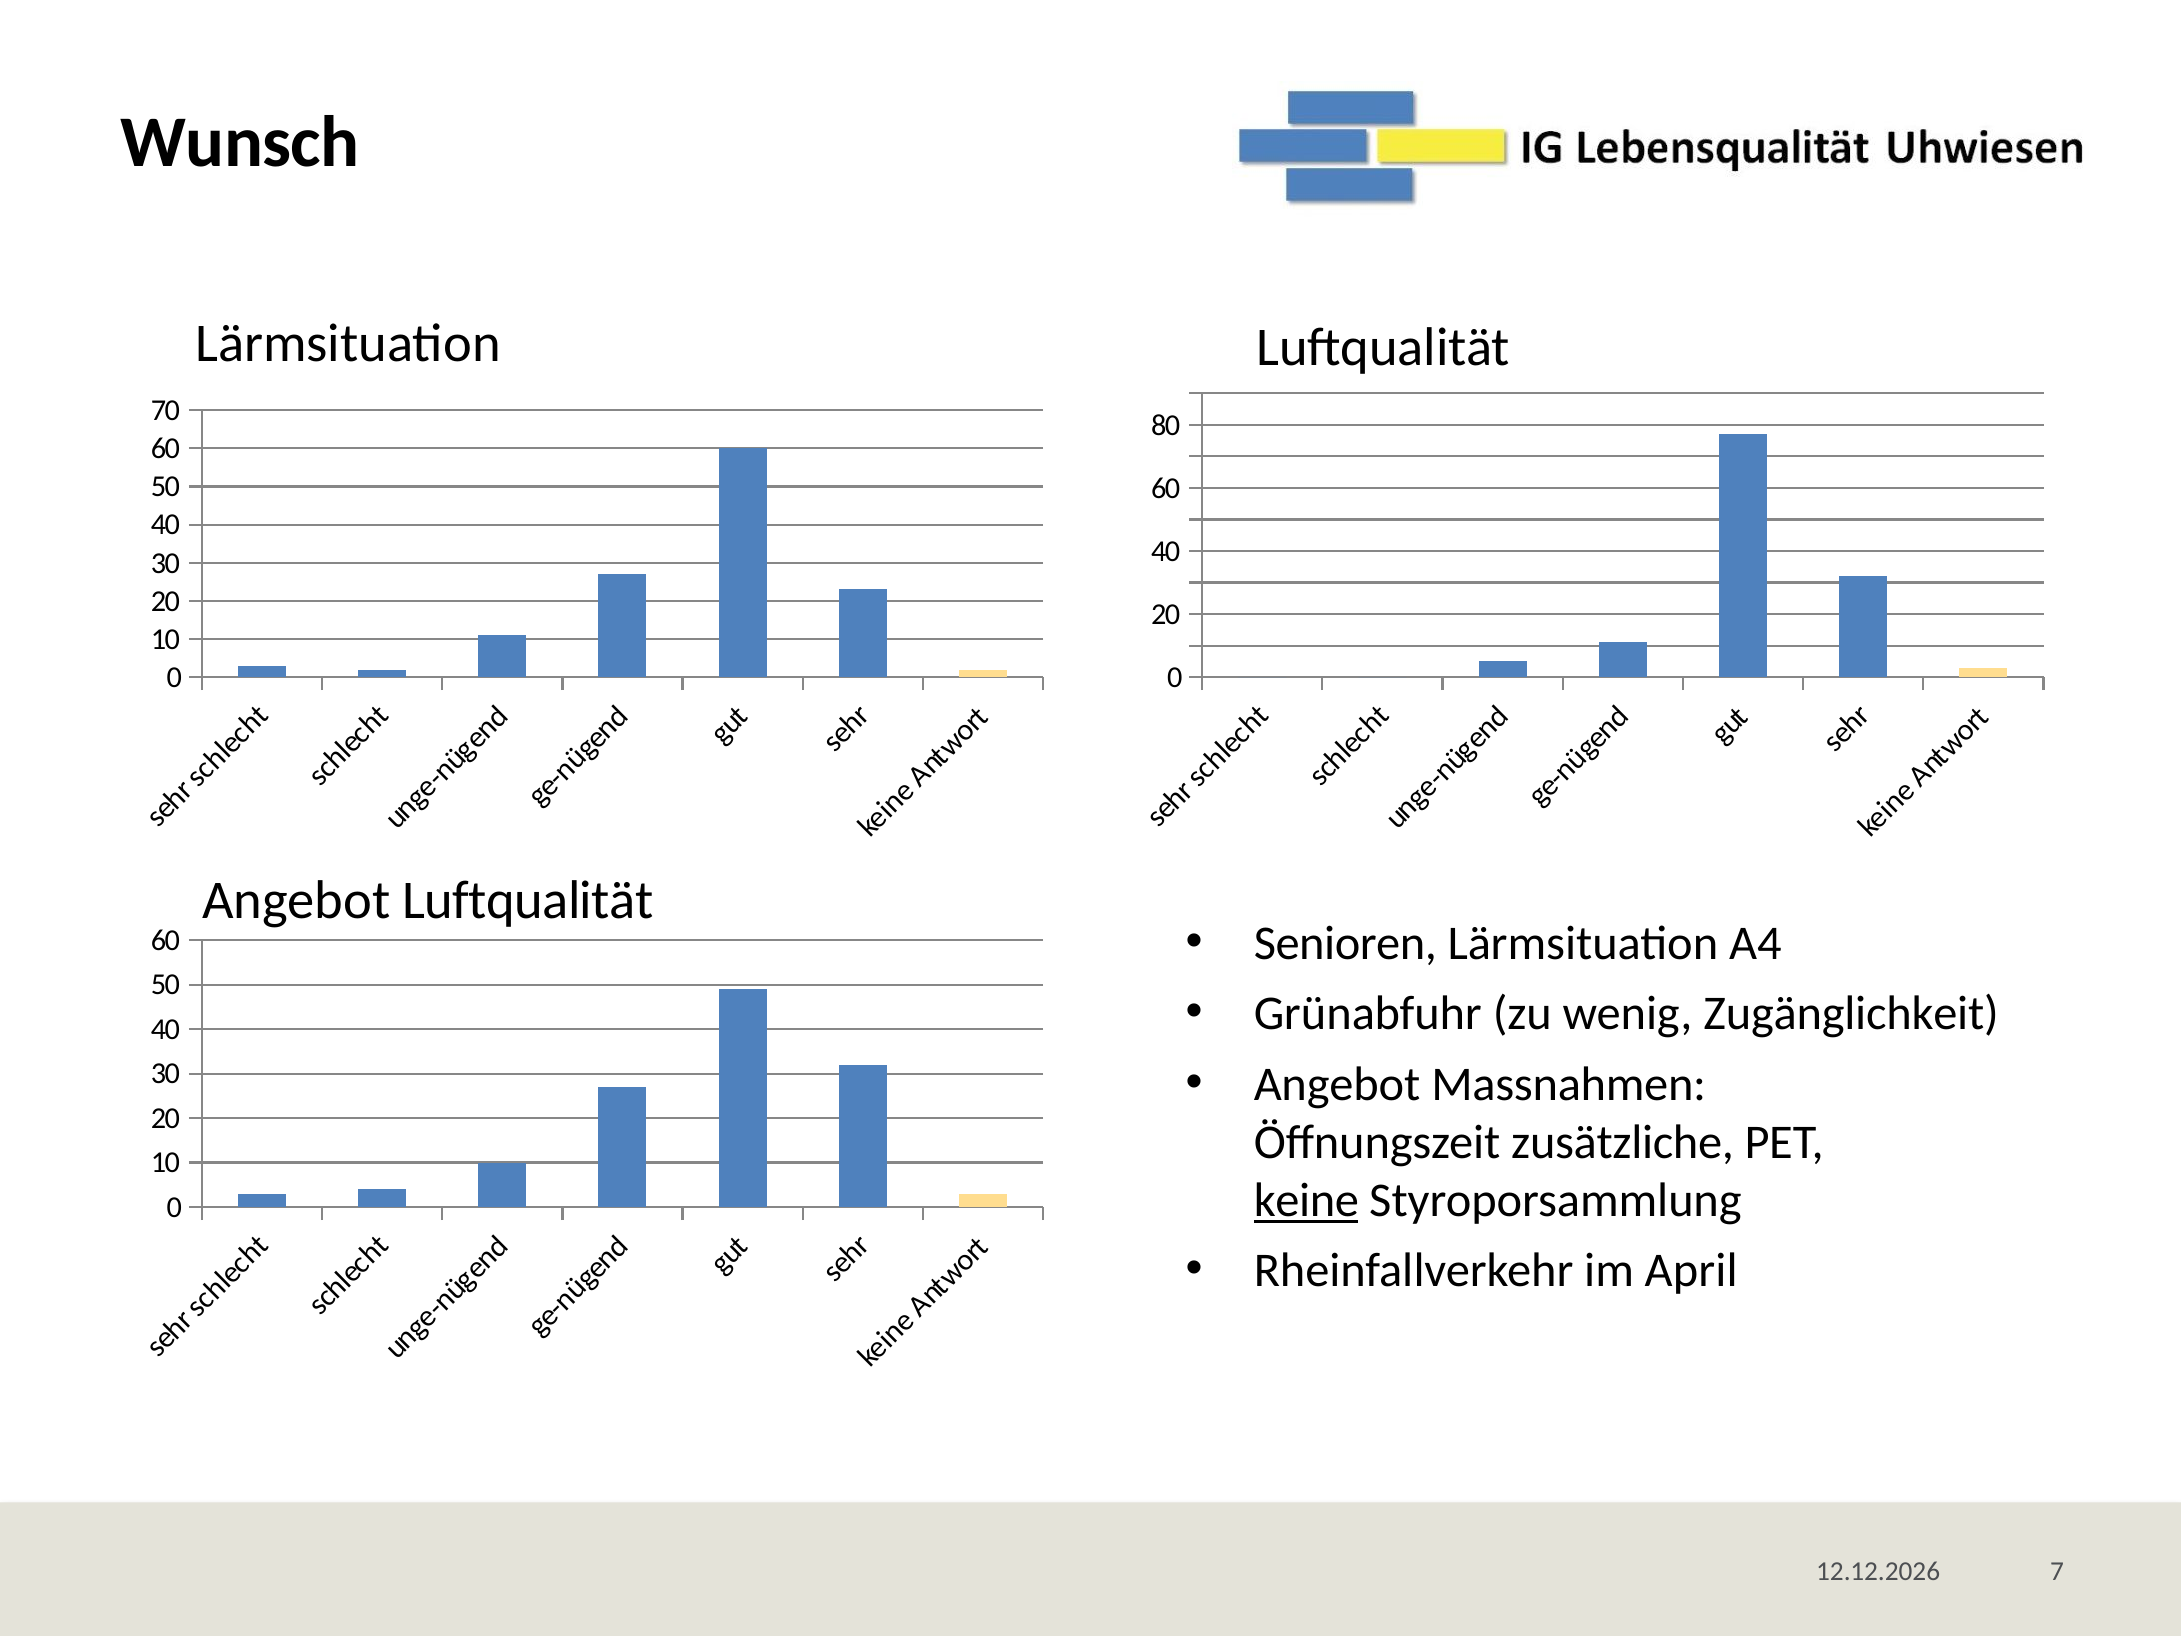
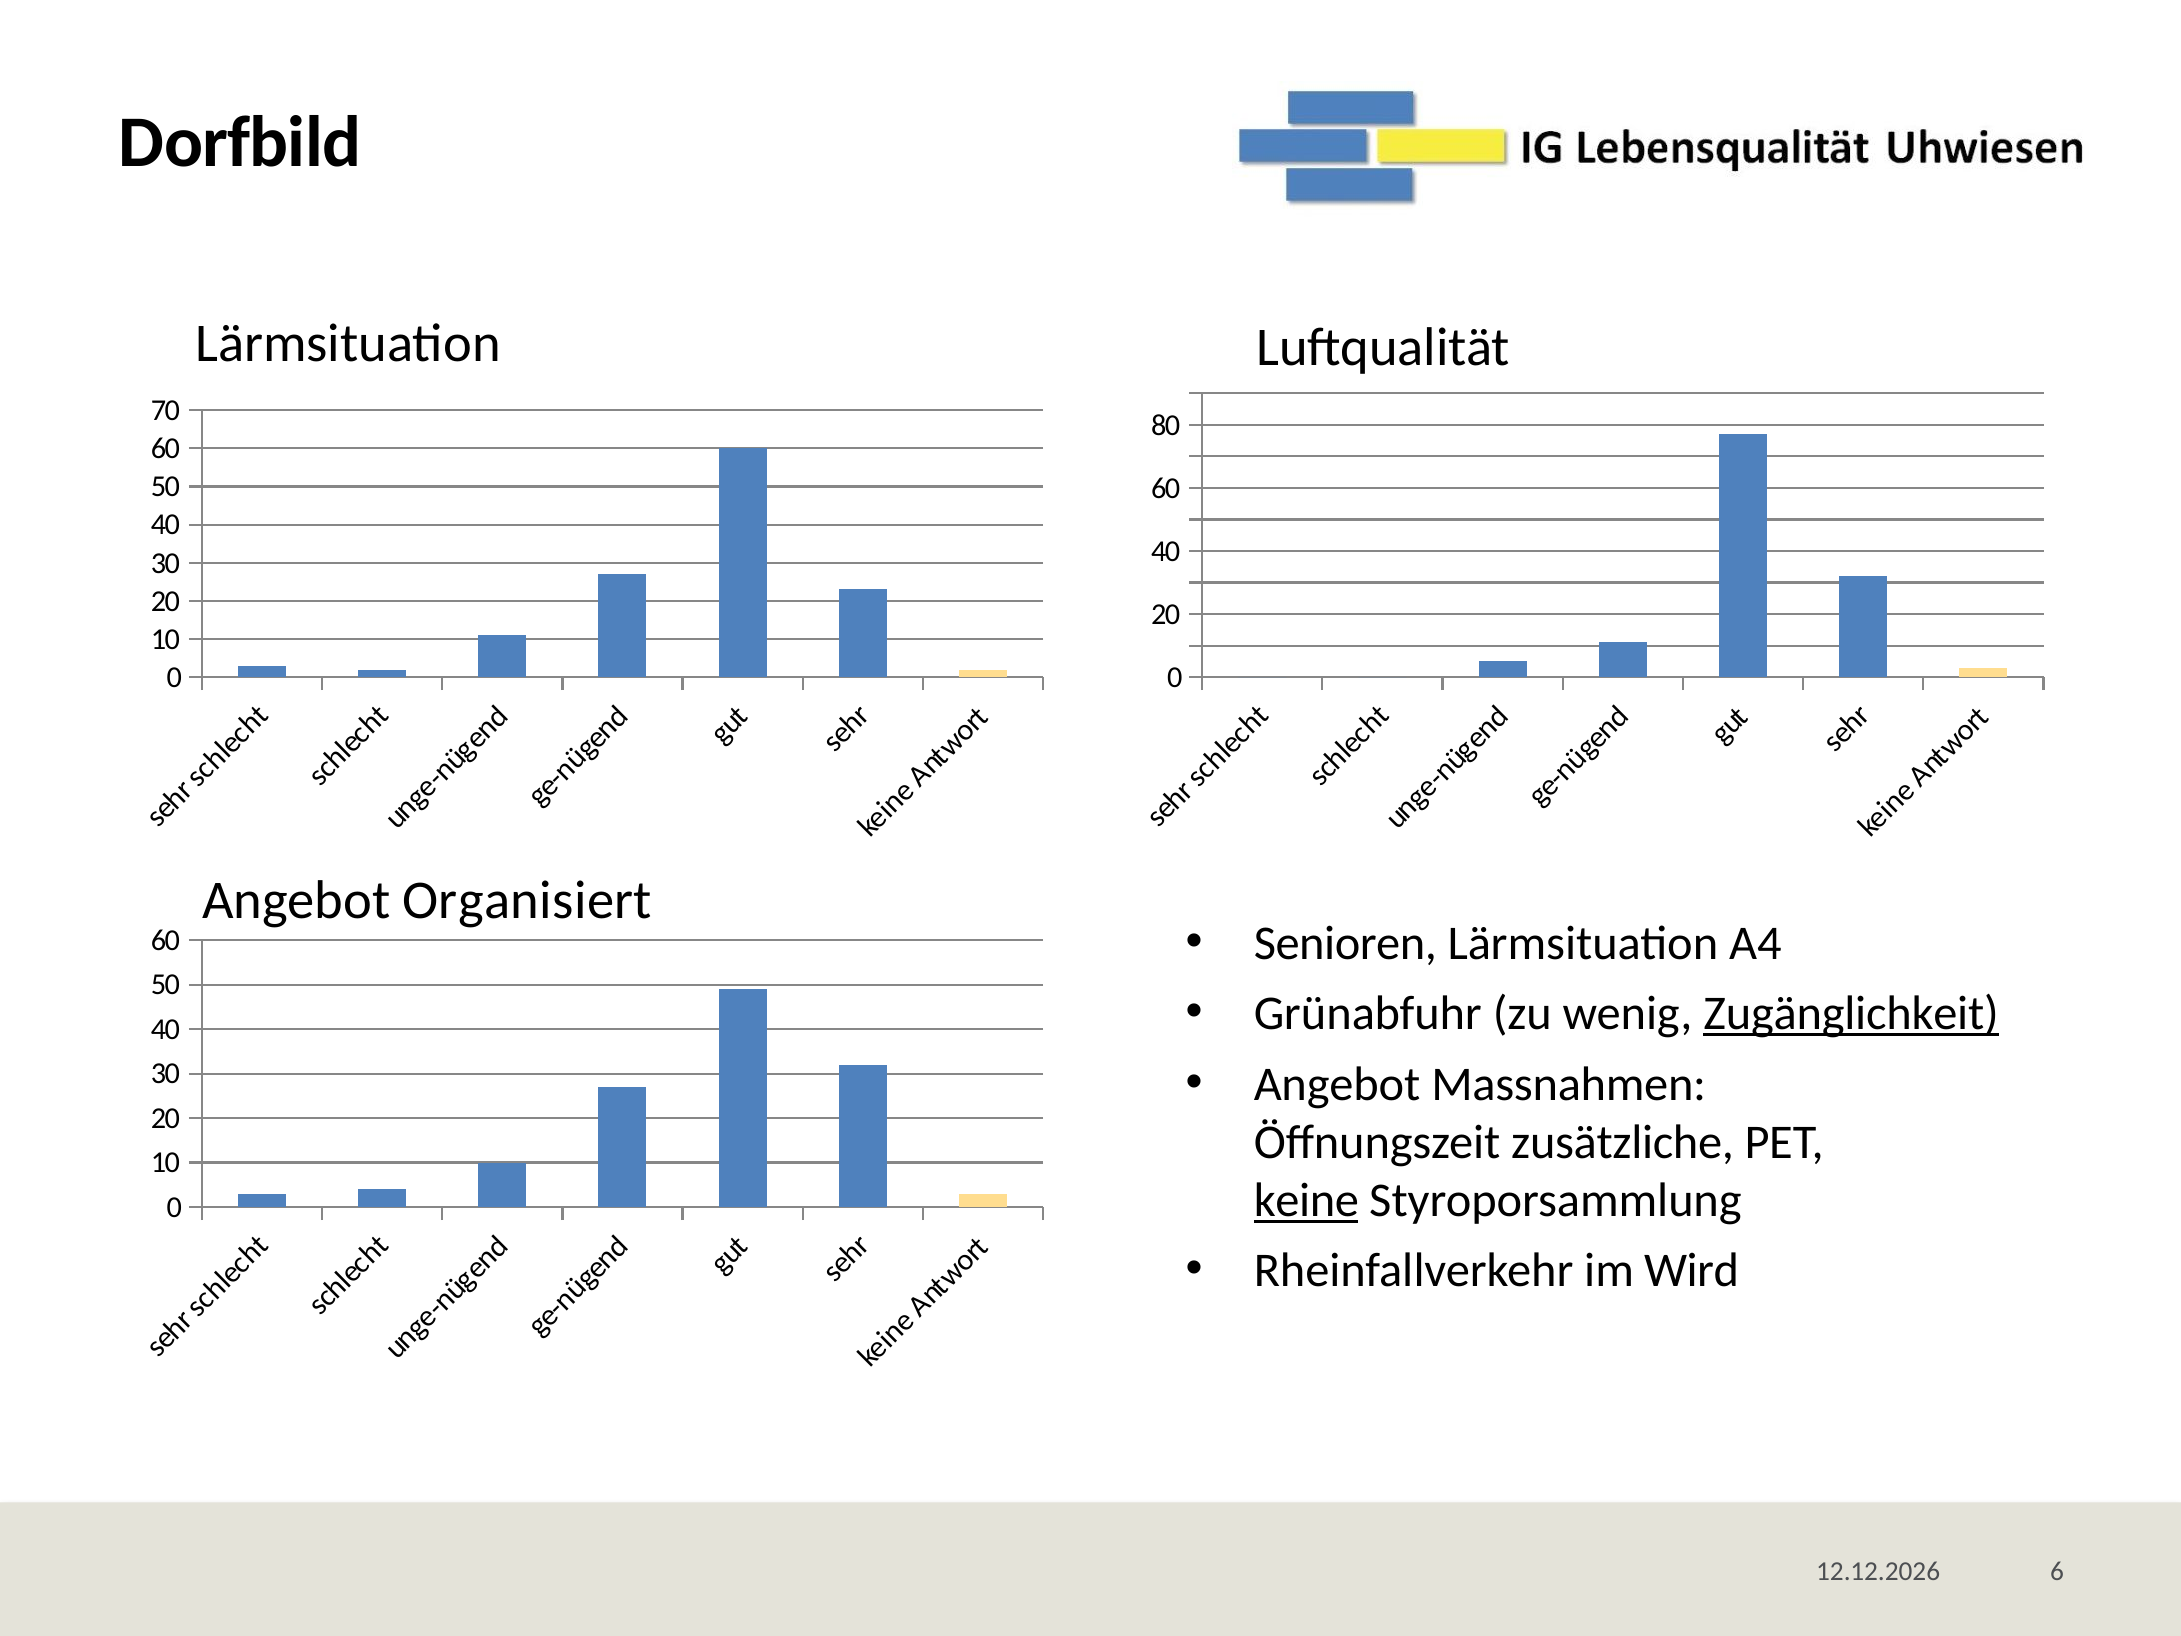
Wunsch: Wunsch -> Dorfbild
Angebot Luftqualität: Luftqualität -> Organisiert
Zugänglichkeit underline: none -> present
April: April -> Wird
7: 7 -> 6
